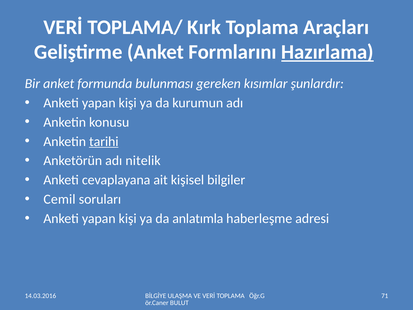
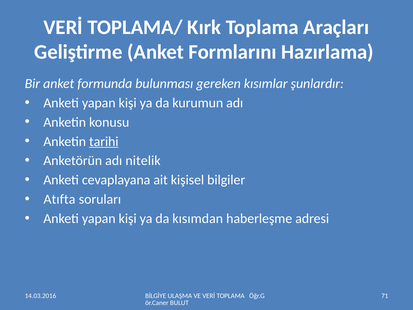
Hazırlama underline: present -> none
Cemil: Cemil -> Atıfta
anlatımla: anlatımla -> kısımdan
